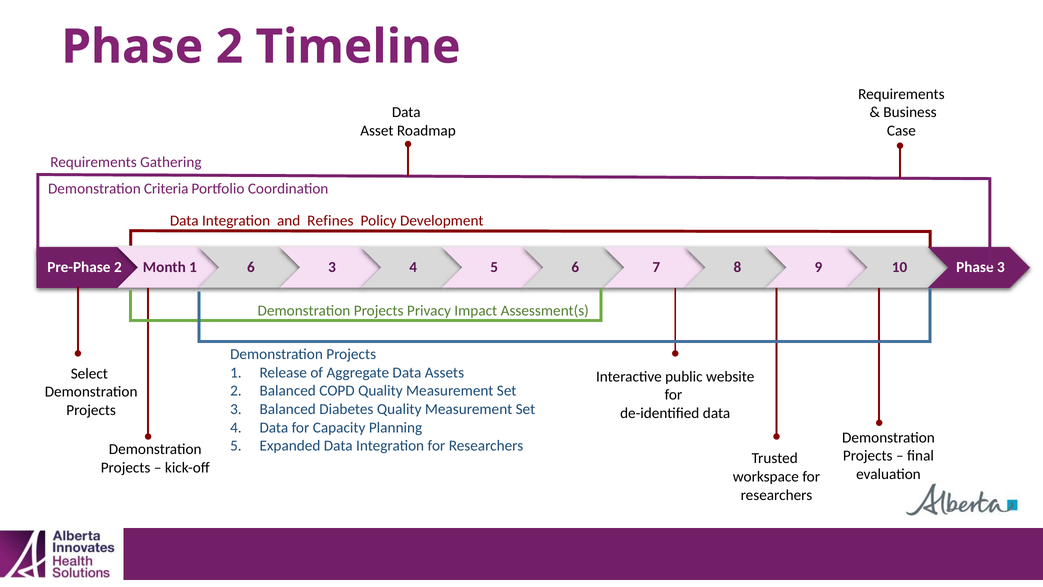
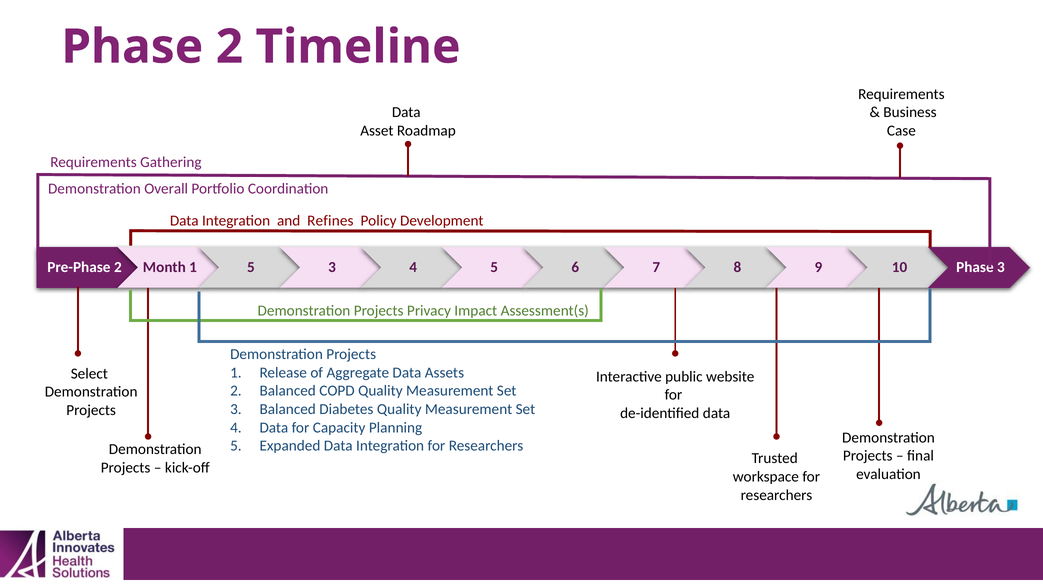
Criteria: Criteria -> Overall
6 at (251, 267): 6 -> 5
